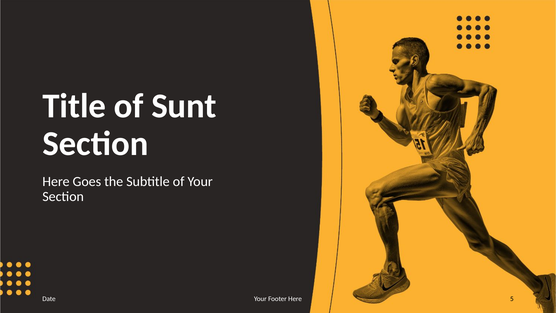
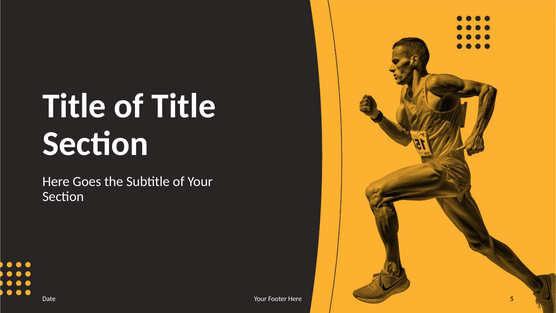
of Sunt: Sunt -> Title
